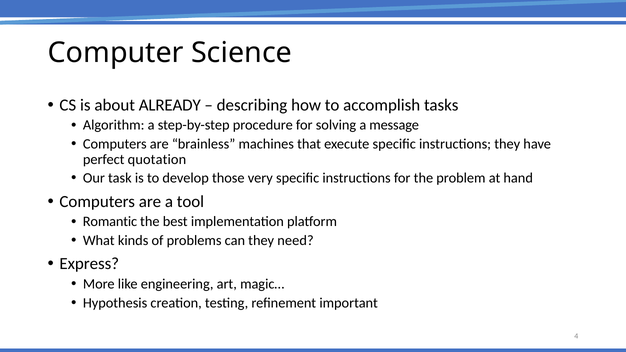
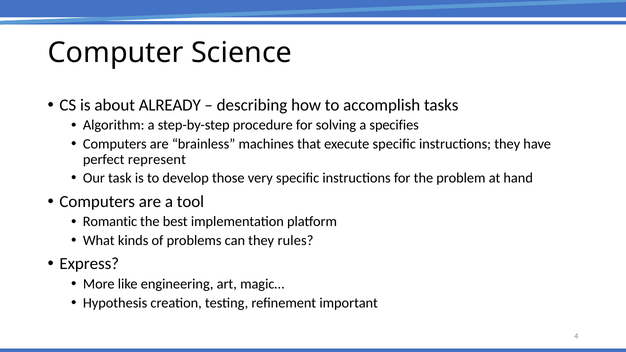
message: message -> specifies
quotation: quotation -> represent
need: need -> rules
